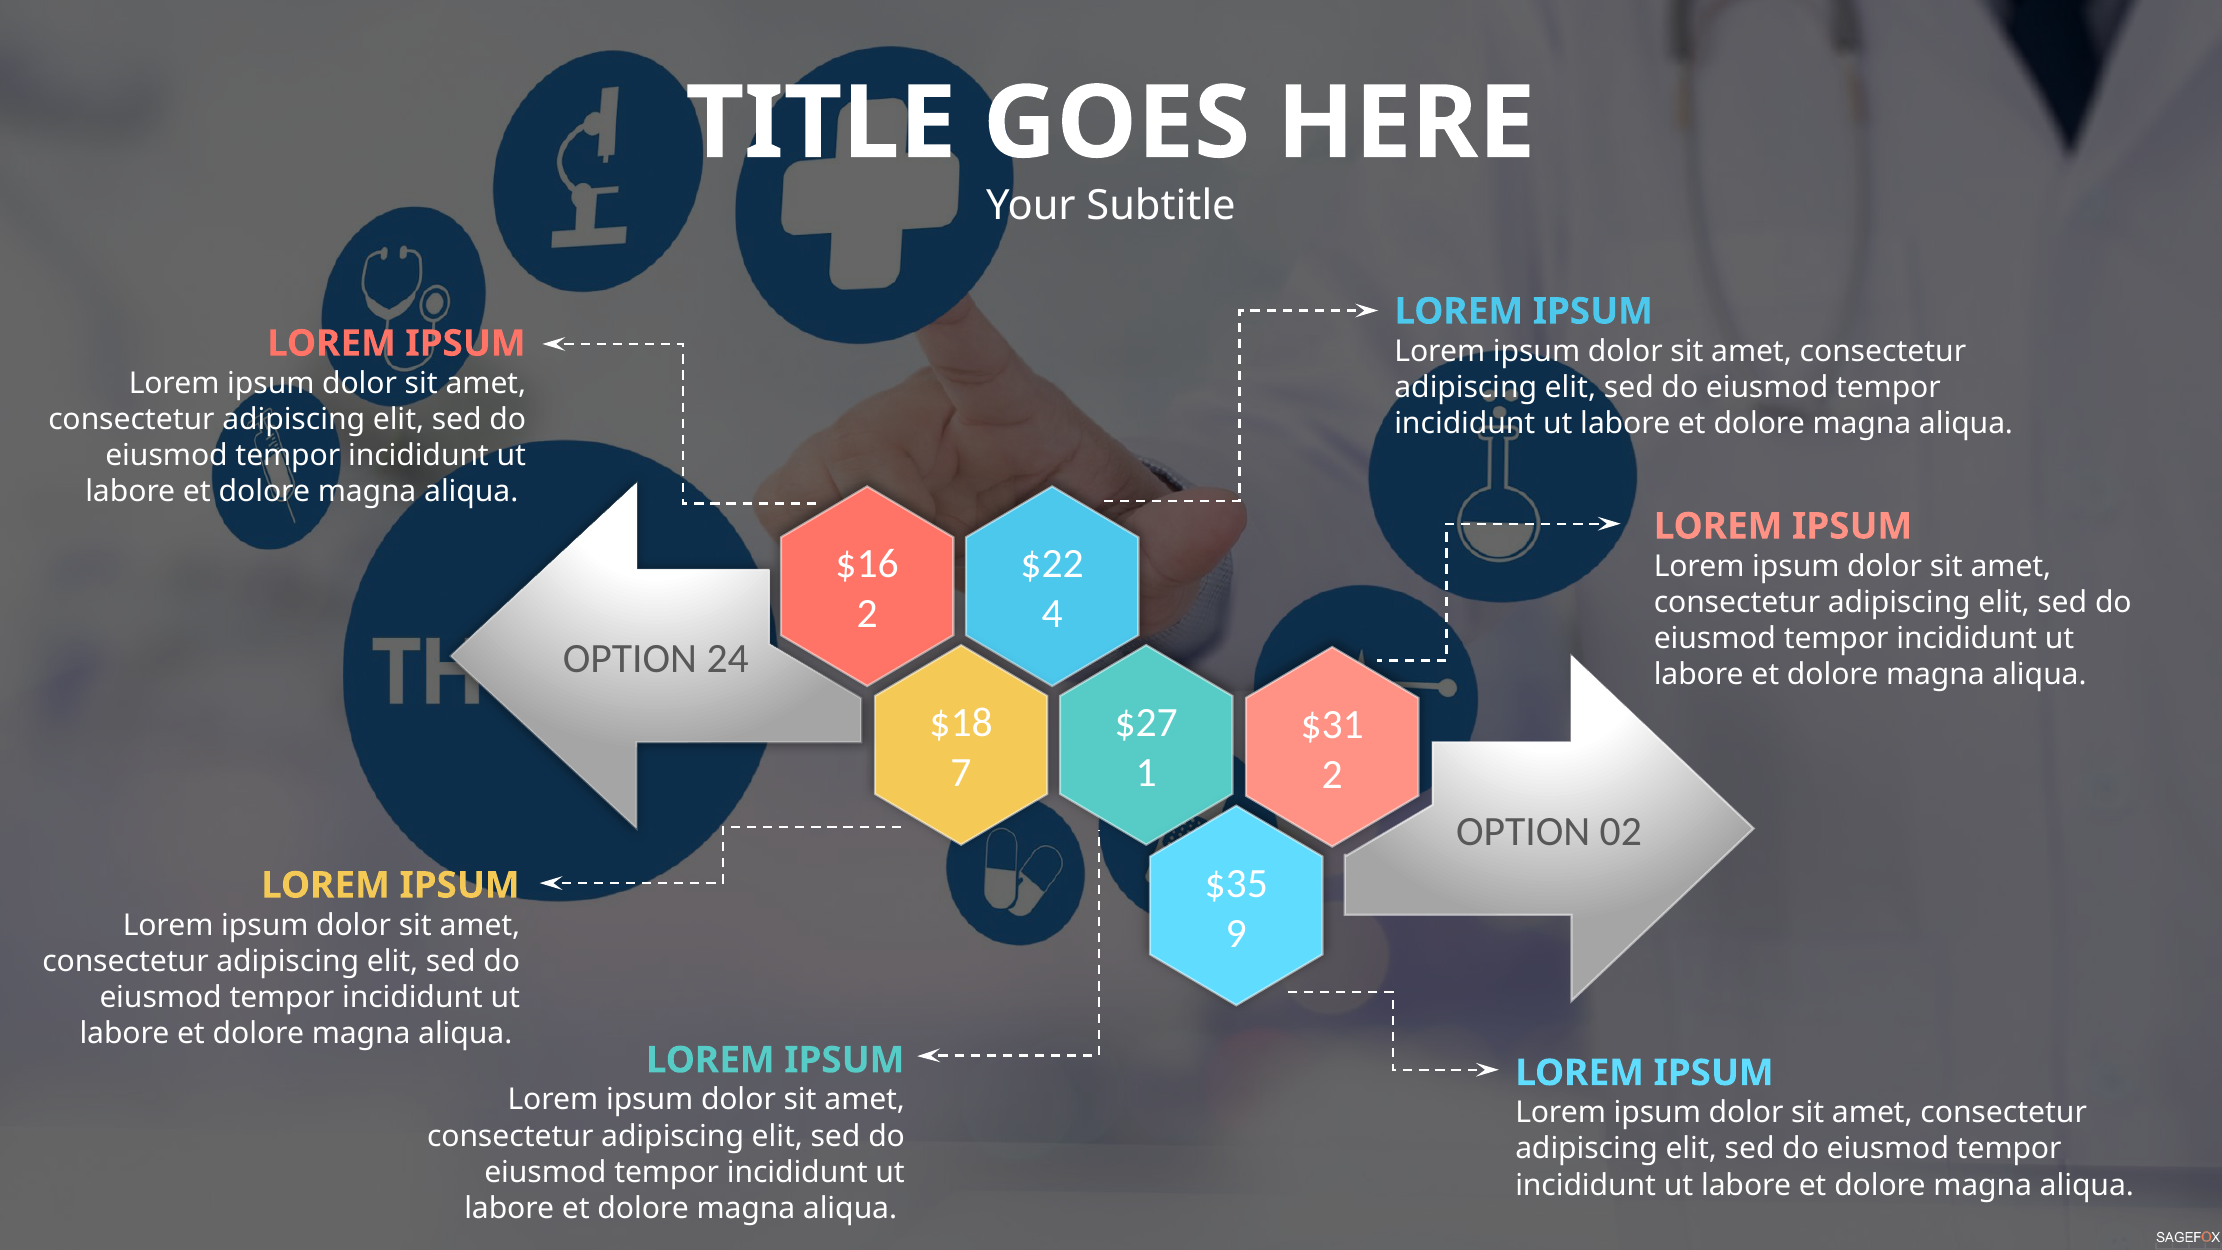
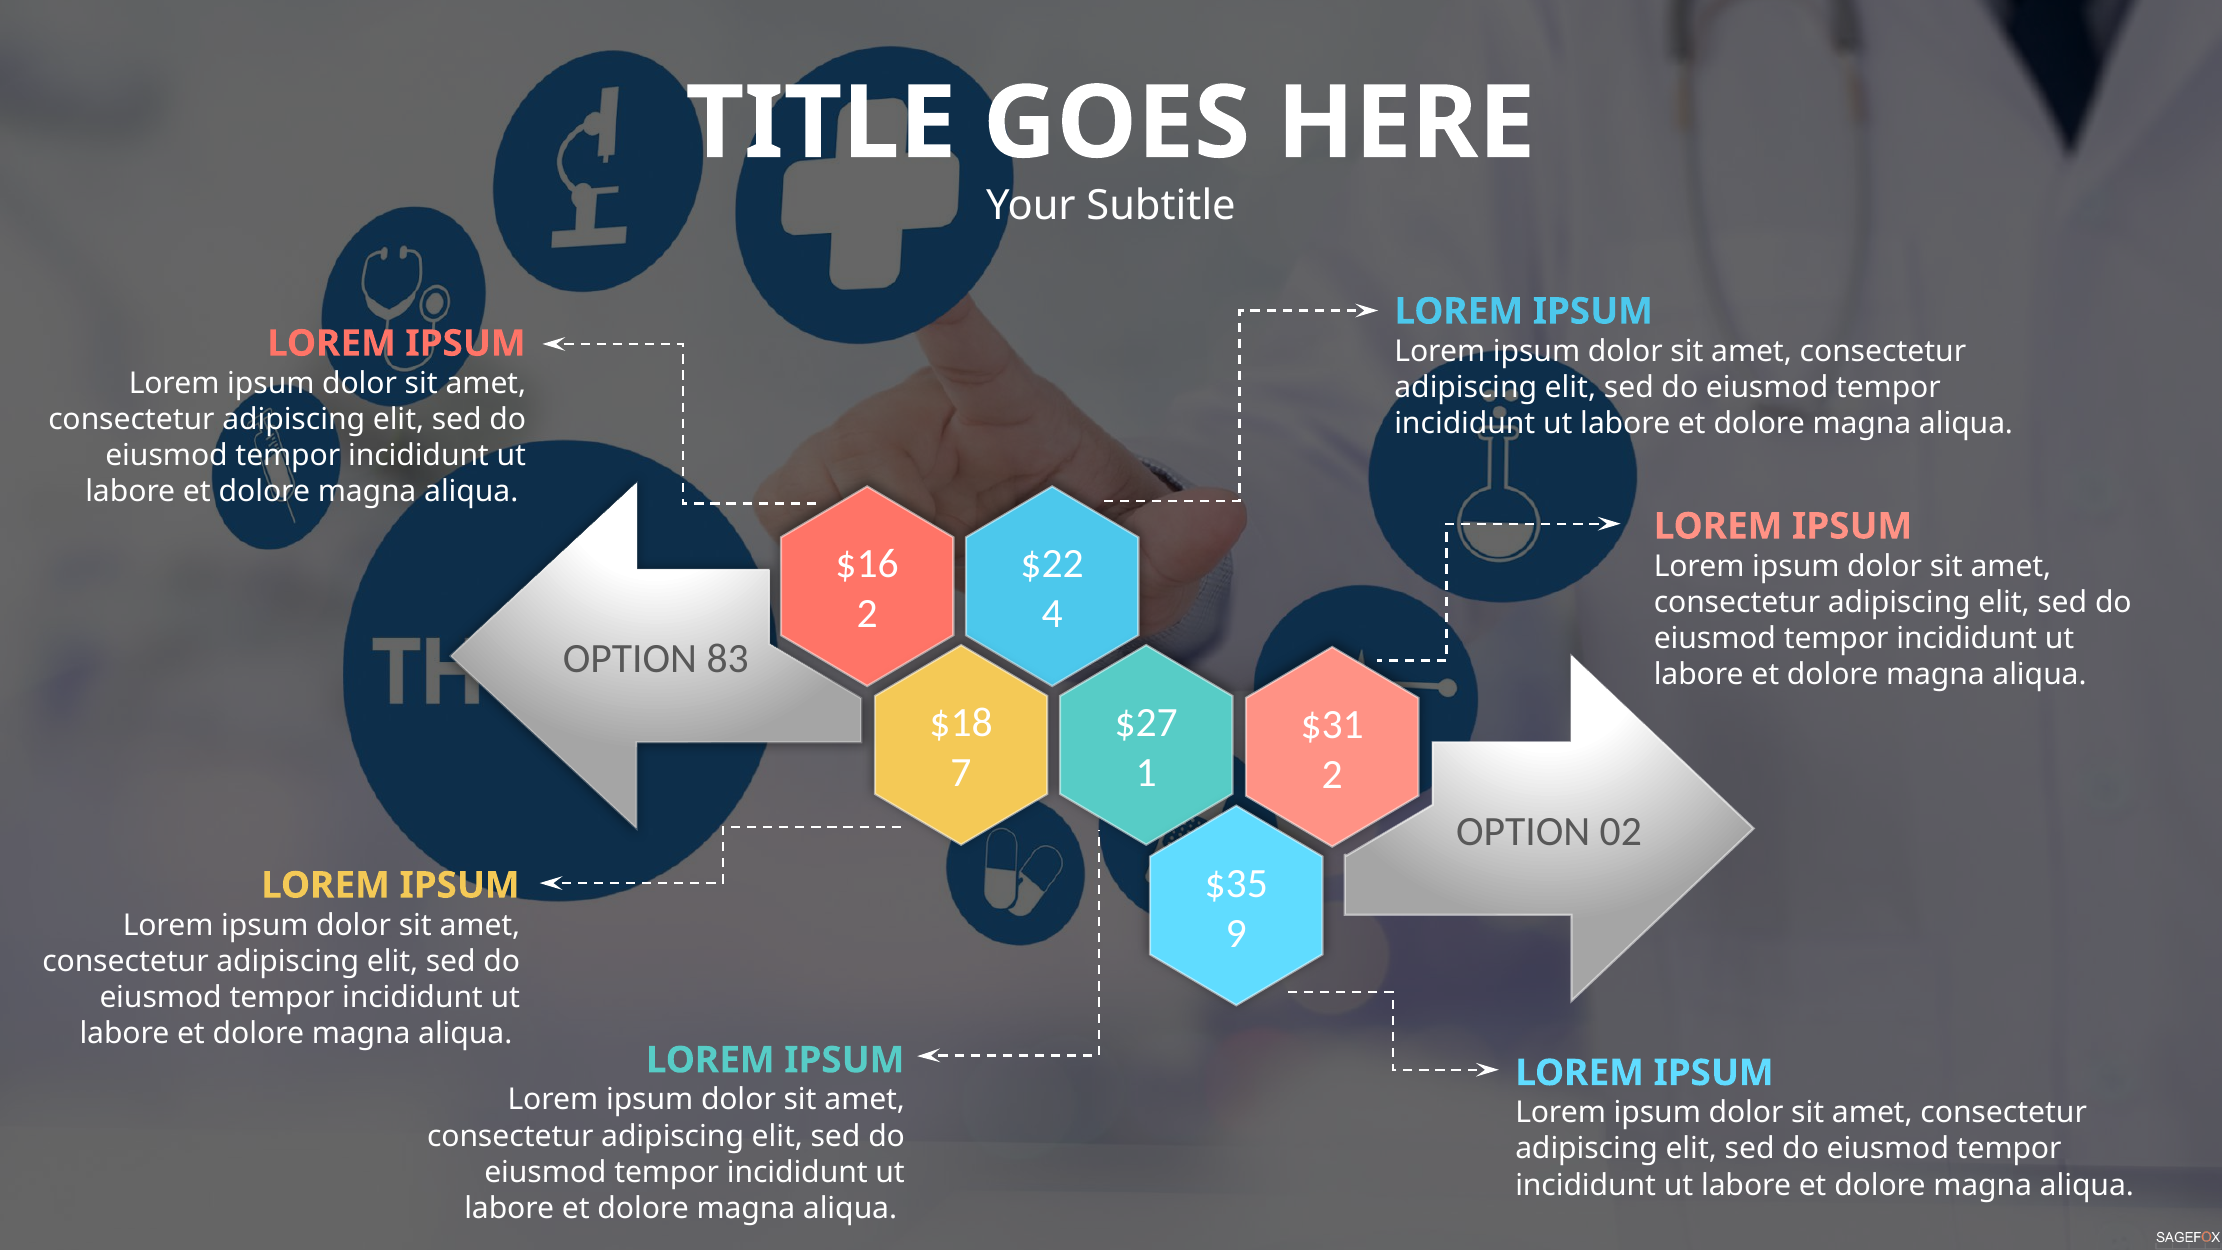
24: 24 -> 83
